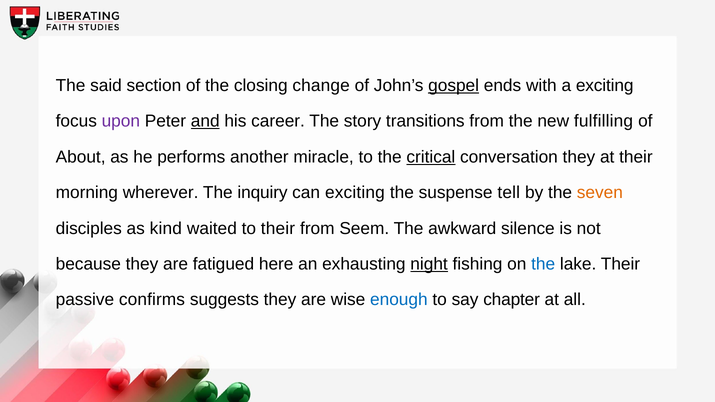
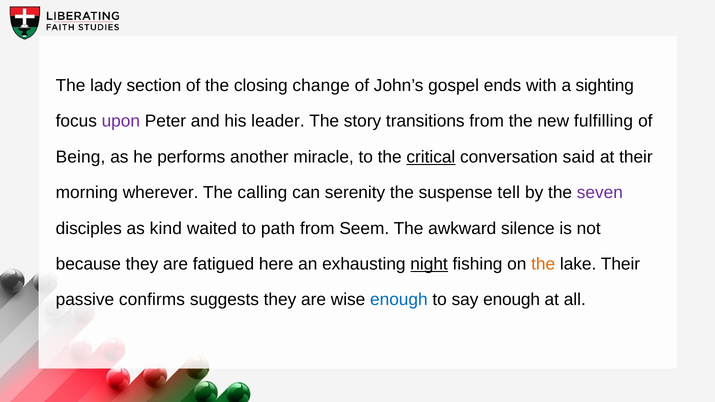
said: said -> lady
gospel underline: present -> none
a exciting: exciting -> sighting
and underline: present -> none
career: career -> leader
About: About -> Being
conversation they: they -> said
inquiry: inquiry -> calling
can exciting: exciting -> serenity
seven colour: orange -> purple
to their: their -> path
the at (543, 264) colour: blue -> orange
say chapter: chapter -> enough
